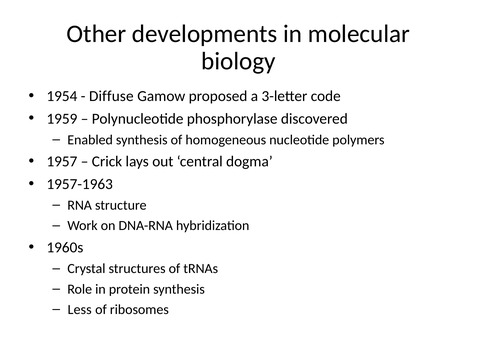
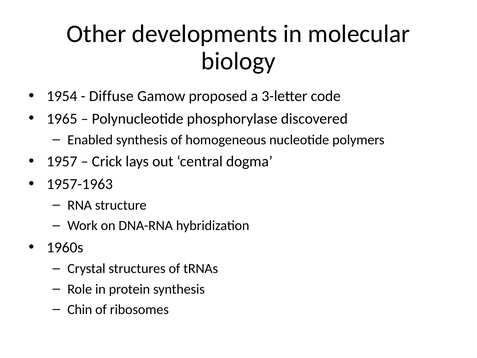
1959: 1959 -> 1965
Less: Less -> Chin
